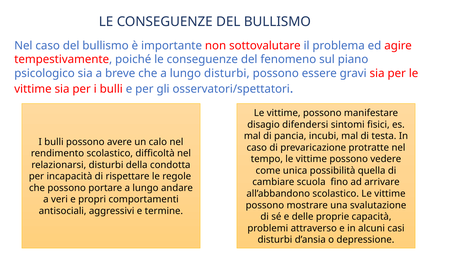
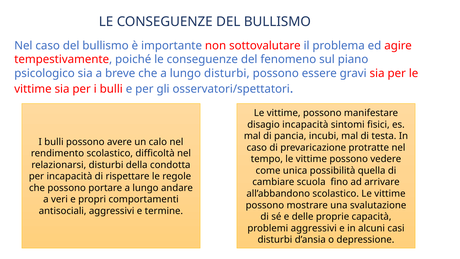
disagio difendersi: difendersi -> incapacità
problemi attraverso: attraverso -> aggressivi
